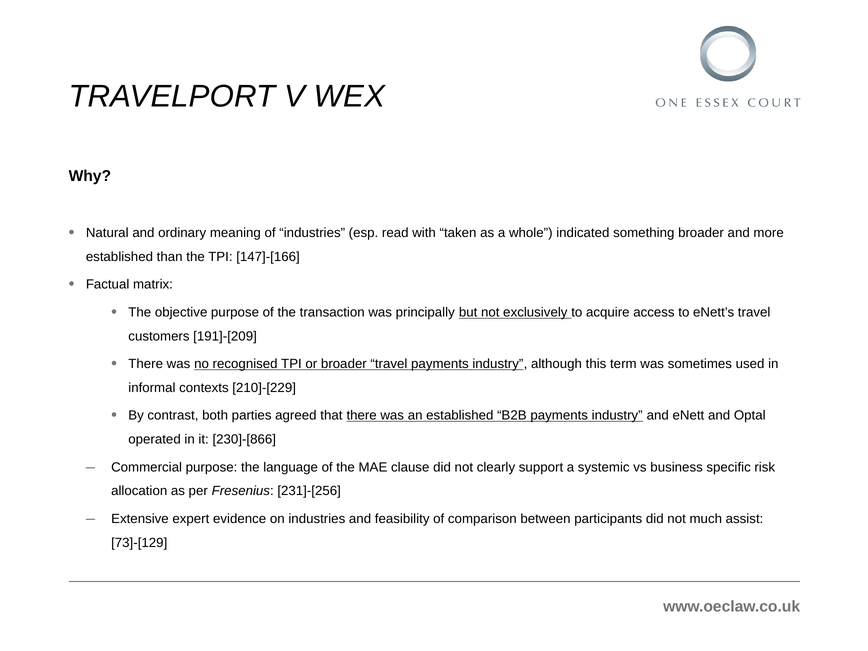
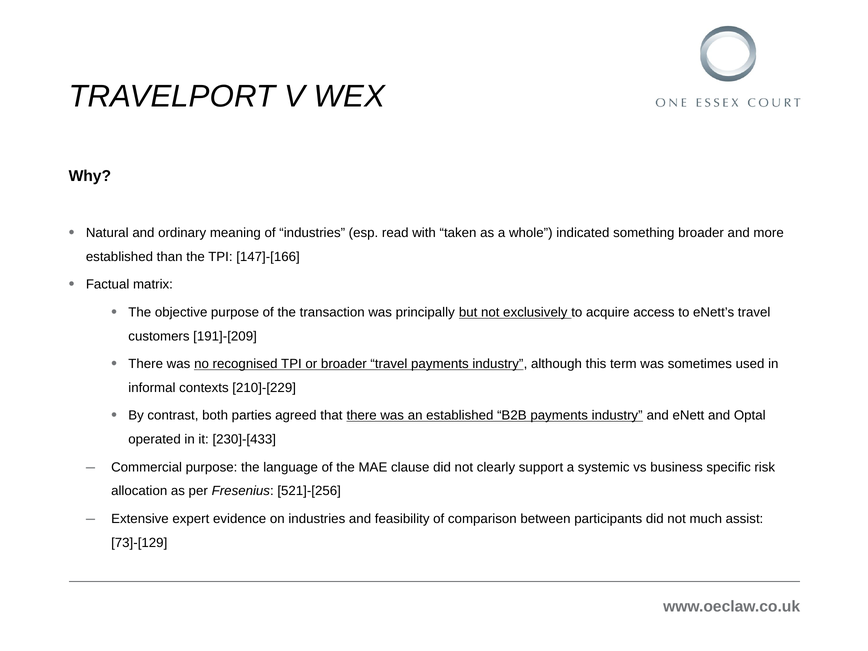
230]-[866: 230]-[866 -> 230]-[433
231]-[256: 231]-[256 -> 521]-[256
